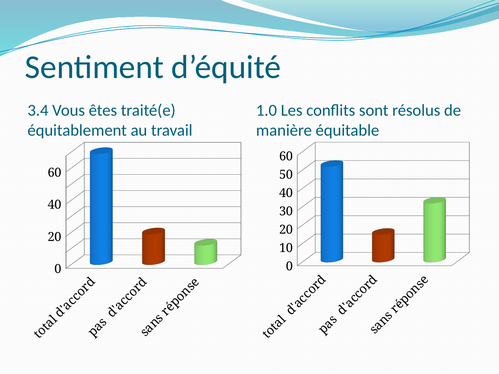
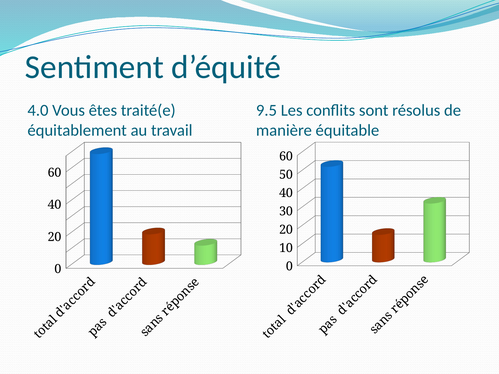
3.4: 3.4 -> 4.0
1.0: 1.0 -> 9.5
